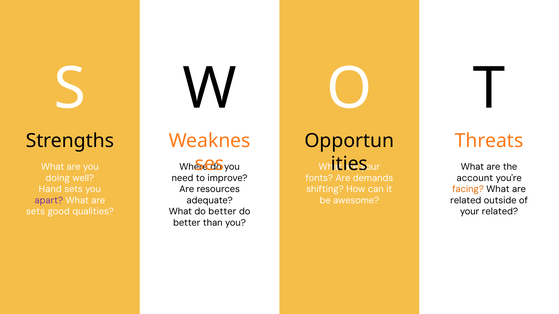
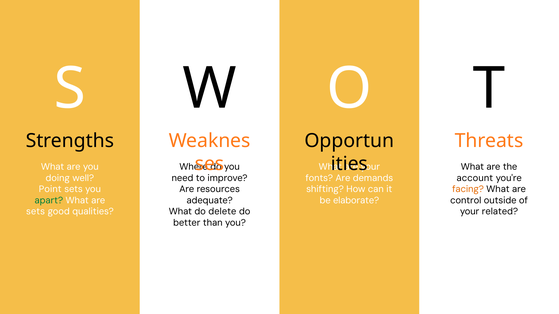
Hand: Hand -> Point
apart colour: purple -> green
awesome: awesome -> elaborate
related at (466, 201): related -> control
What do better: better -> delete
